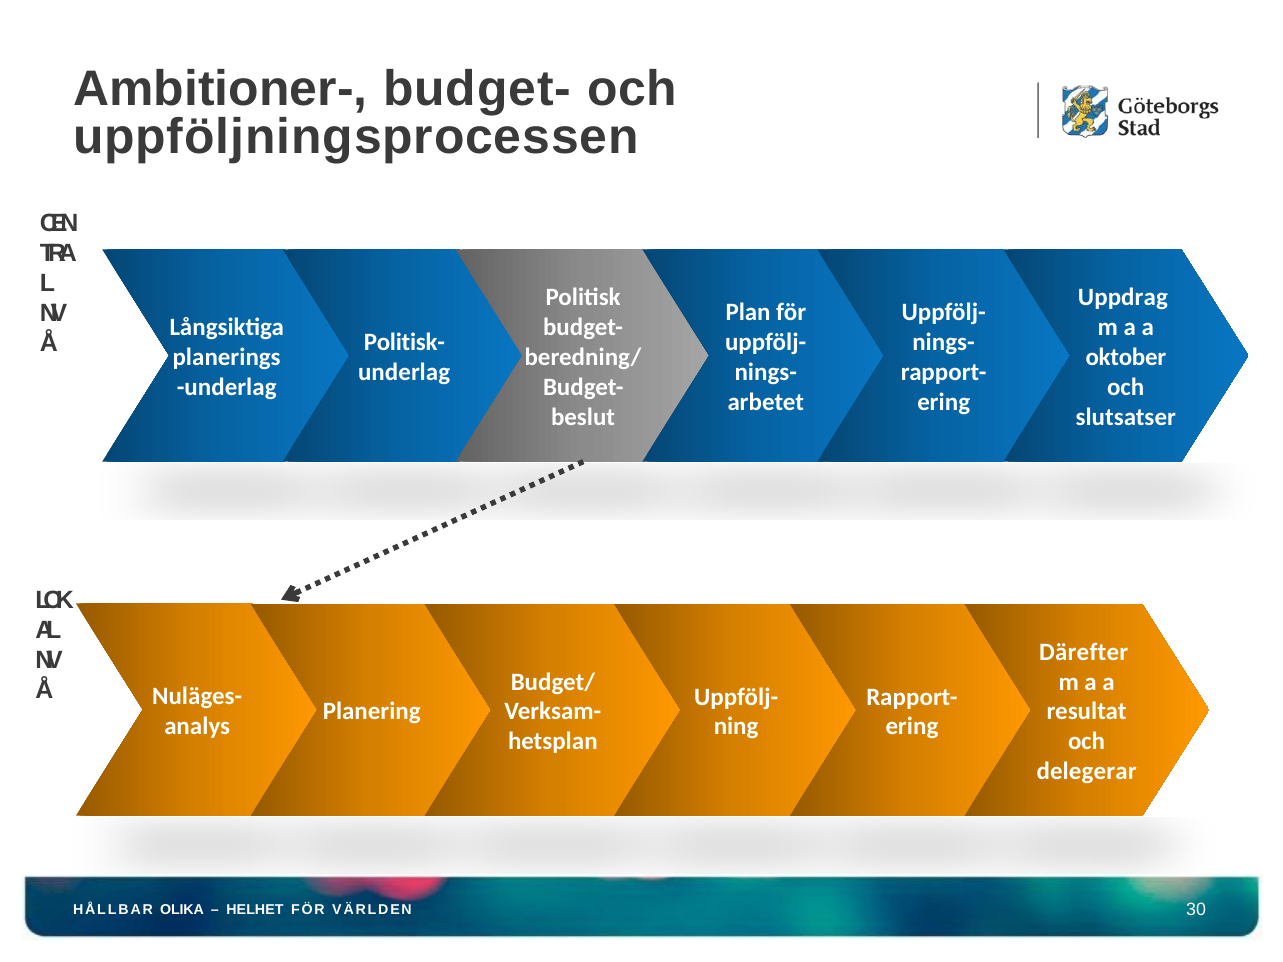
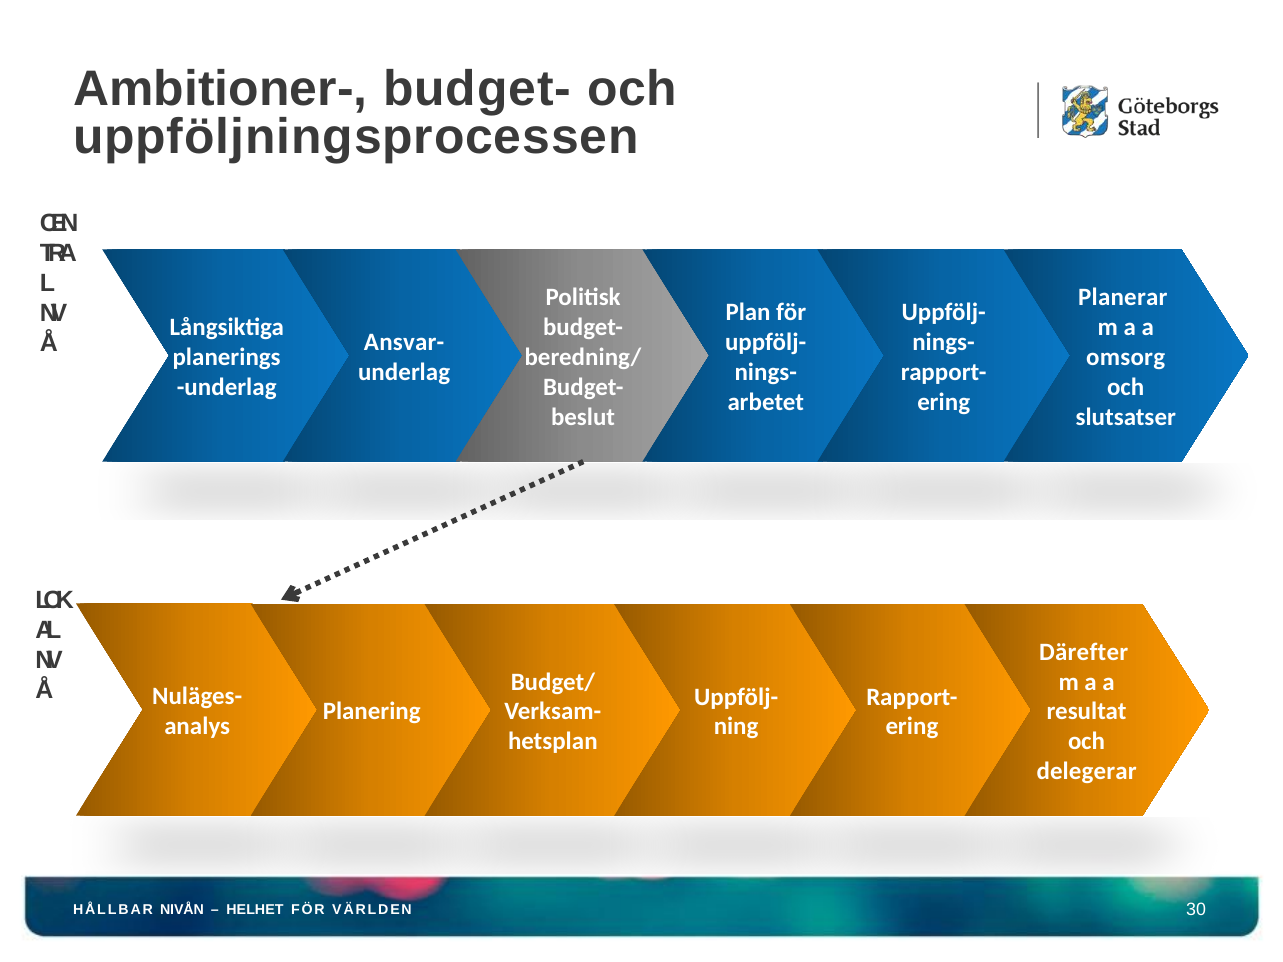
Uppdrag: Uppdrag -> Planerar
Politisk-: Politisk- -> Ansvar-
oktober: oktober -> omsorg
OLIKA: OLIKA -> NIVÅN
